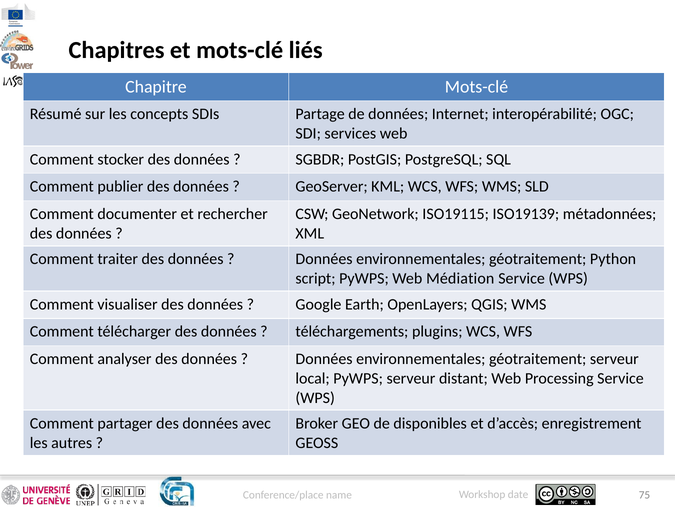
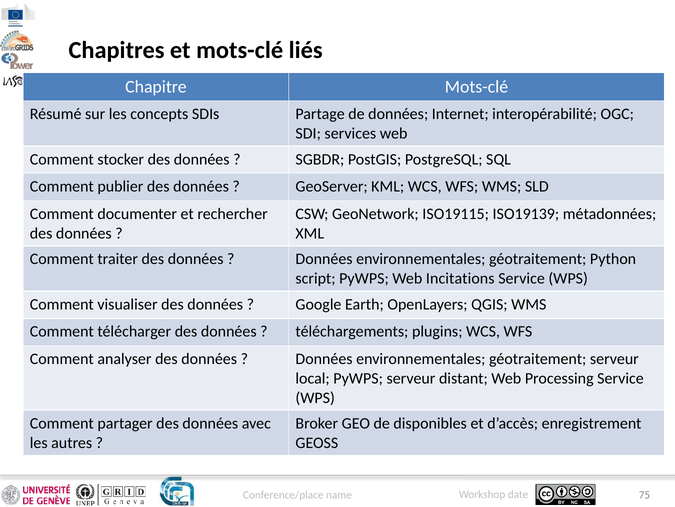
Médiation: Médiation -> Incitations
